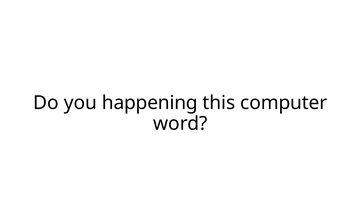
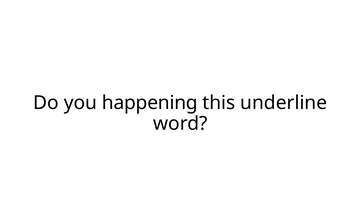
computer: computer -> underline
